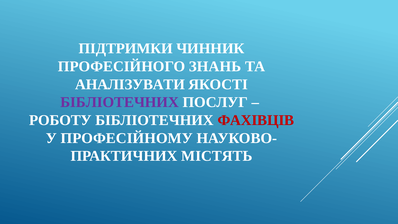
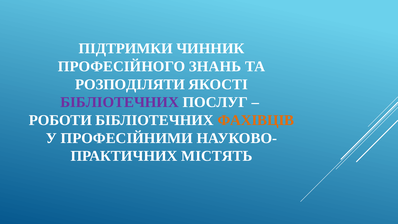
АНАЛІЗУВАТИ: АНАЛІЗУВАТИ -> РОЗПОДІЛЯТИ
РОБОТУ: РОБОТУ -> РОБОТИ
ФАХІВЦІВ colour: red -> orange
ПРОФЕСІЙНОМУ: ПРОФЕСІЙНОМУ -> ПРОФЕСІЙНИМИ
